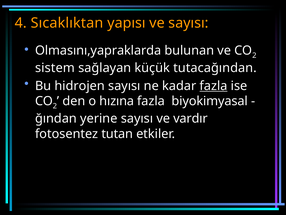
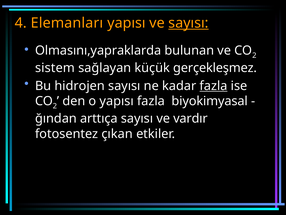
Sıcaklıktan: Sıcaklıktan -> Elemanları
sayısı at (189, 23) underline: none -> present
tutacağından: tutacağından -> gerçekleşmez
o hızına: hızına -> yapısı
yerine: yerine -> arttıça
tutan: tutan -> çıkan
